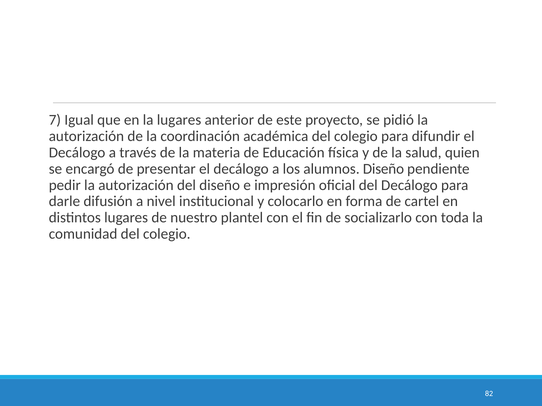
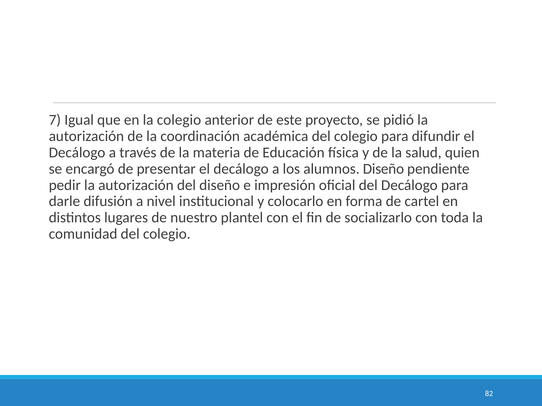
la lugares: lugares -> colegio
